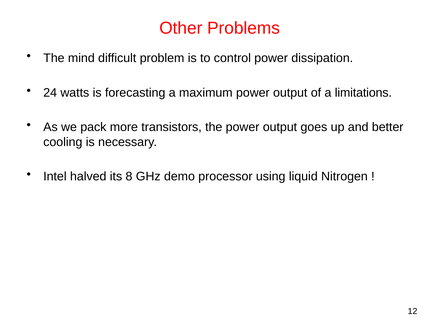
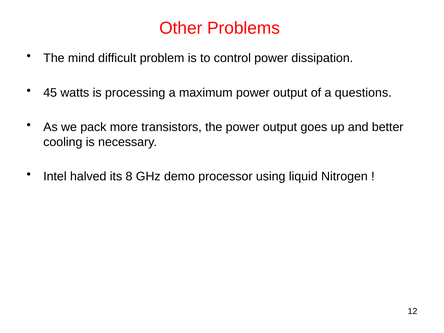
24: 24 -> 45
forecasting: forecasting -> processing
limitations: limitations -> questions
